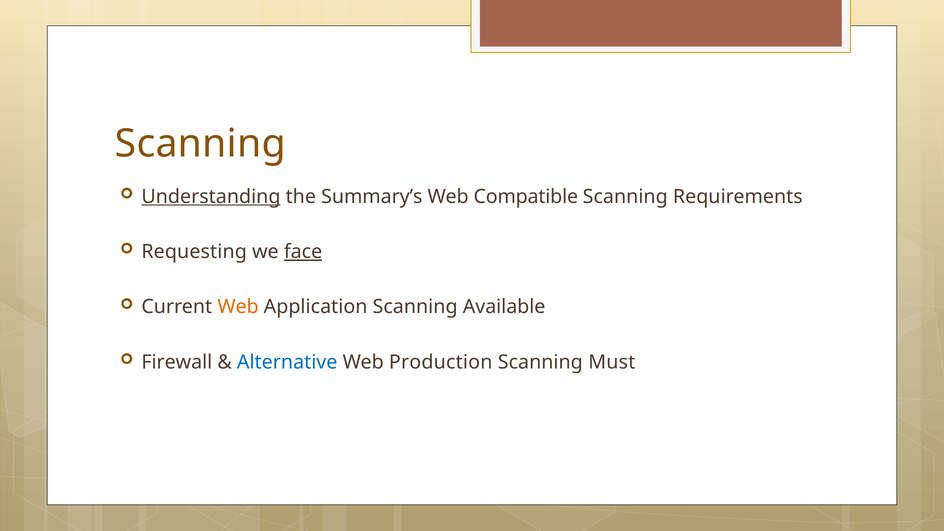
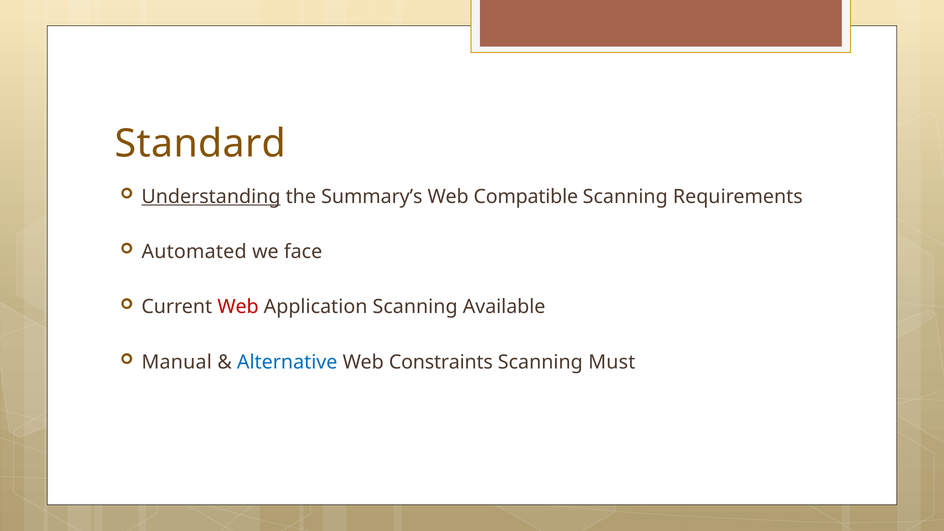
Scanning at (200, 144): Scanning -> Standard
Requesting: Requesting -> Automated
face underline: present -> none
Web at (238, 307) colour: orange -> red
Firewall: Firewall -> Manual
Production: Production -> Constraints
